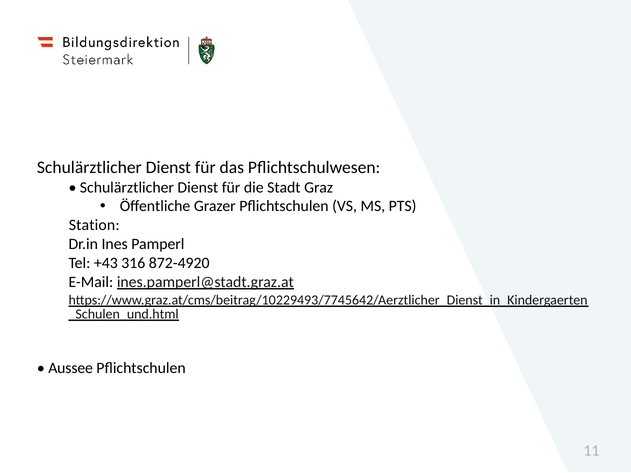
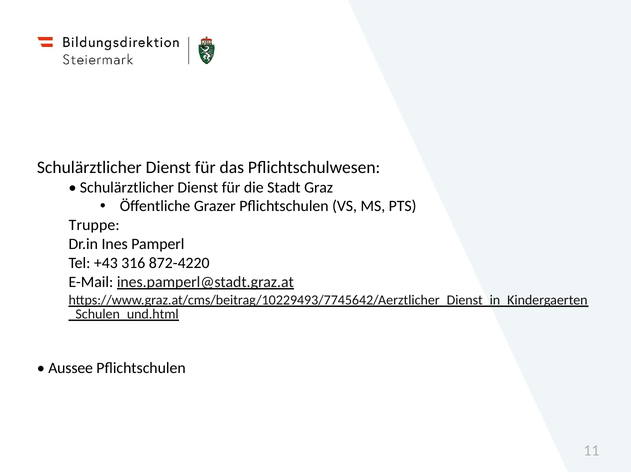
Station: Station -> Truppe
872-4920: 872-4920 -> 872-4220
